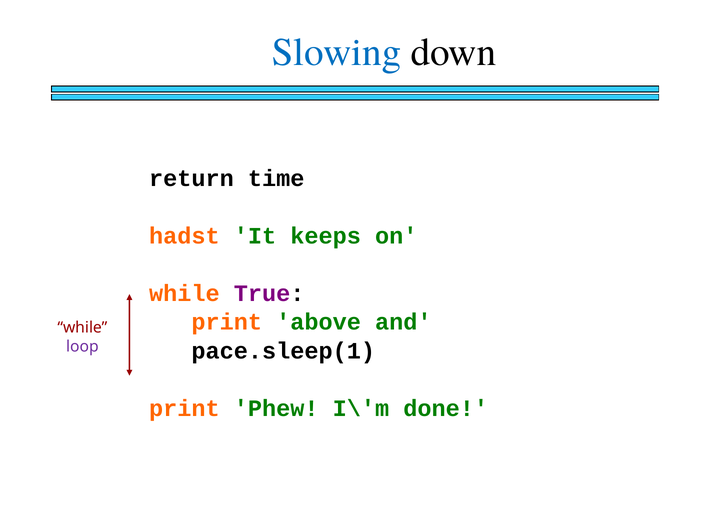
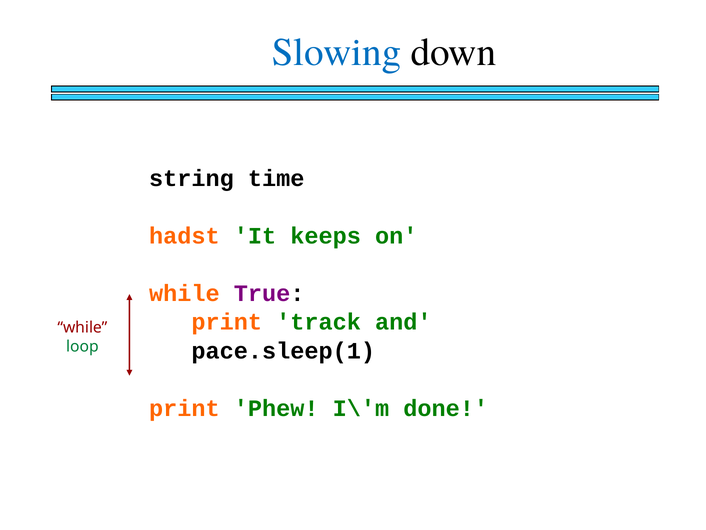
return: return -> string
above: above -> track
loop colour: purple -> green
